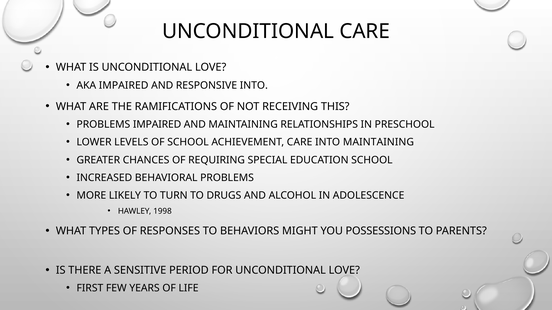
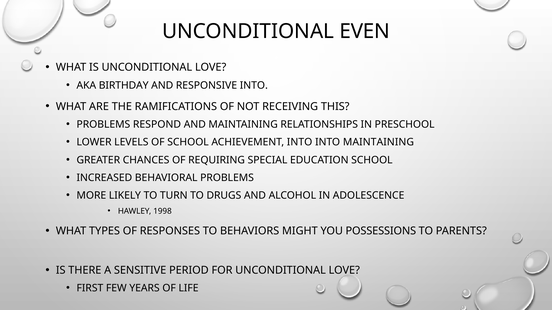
UNCONDITIONAL CARE: CARE -> EVEN
AKA IMPAIRED: IMPAIRED -> BIRTHDAY
PROBLEMS IMPAIRED: IMPAIRED -> RESPOND
ACHIEVEMENT CARE: CARE -> INTO
